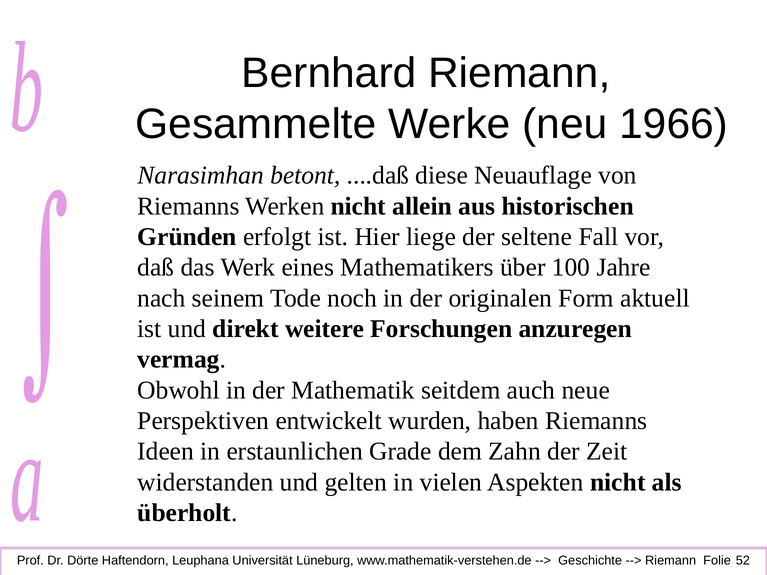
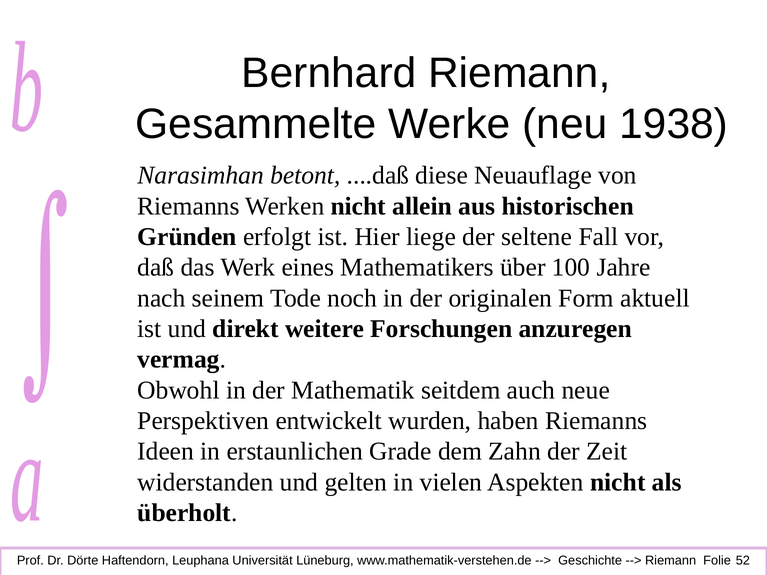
1966: 1966 -> 1938
